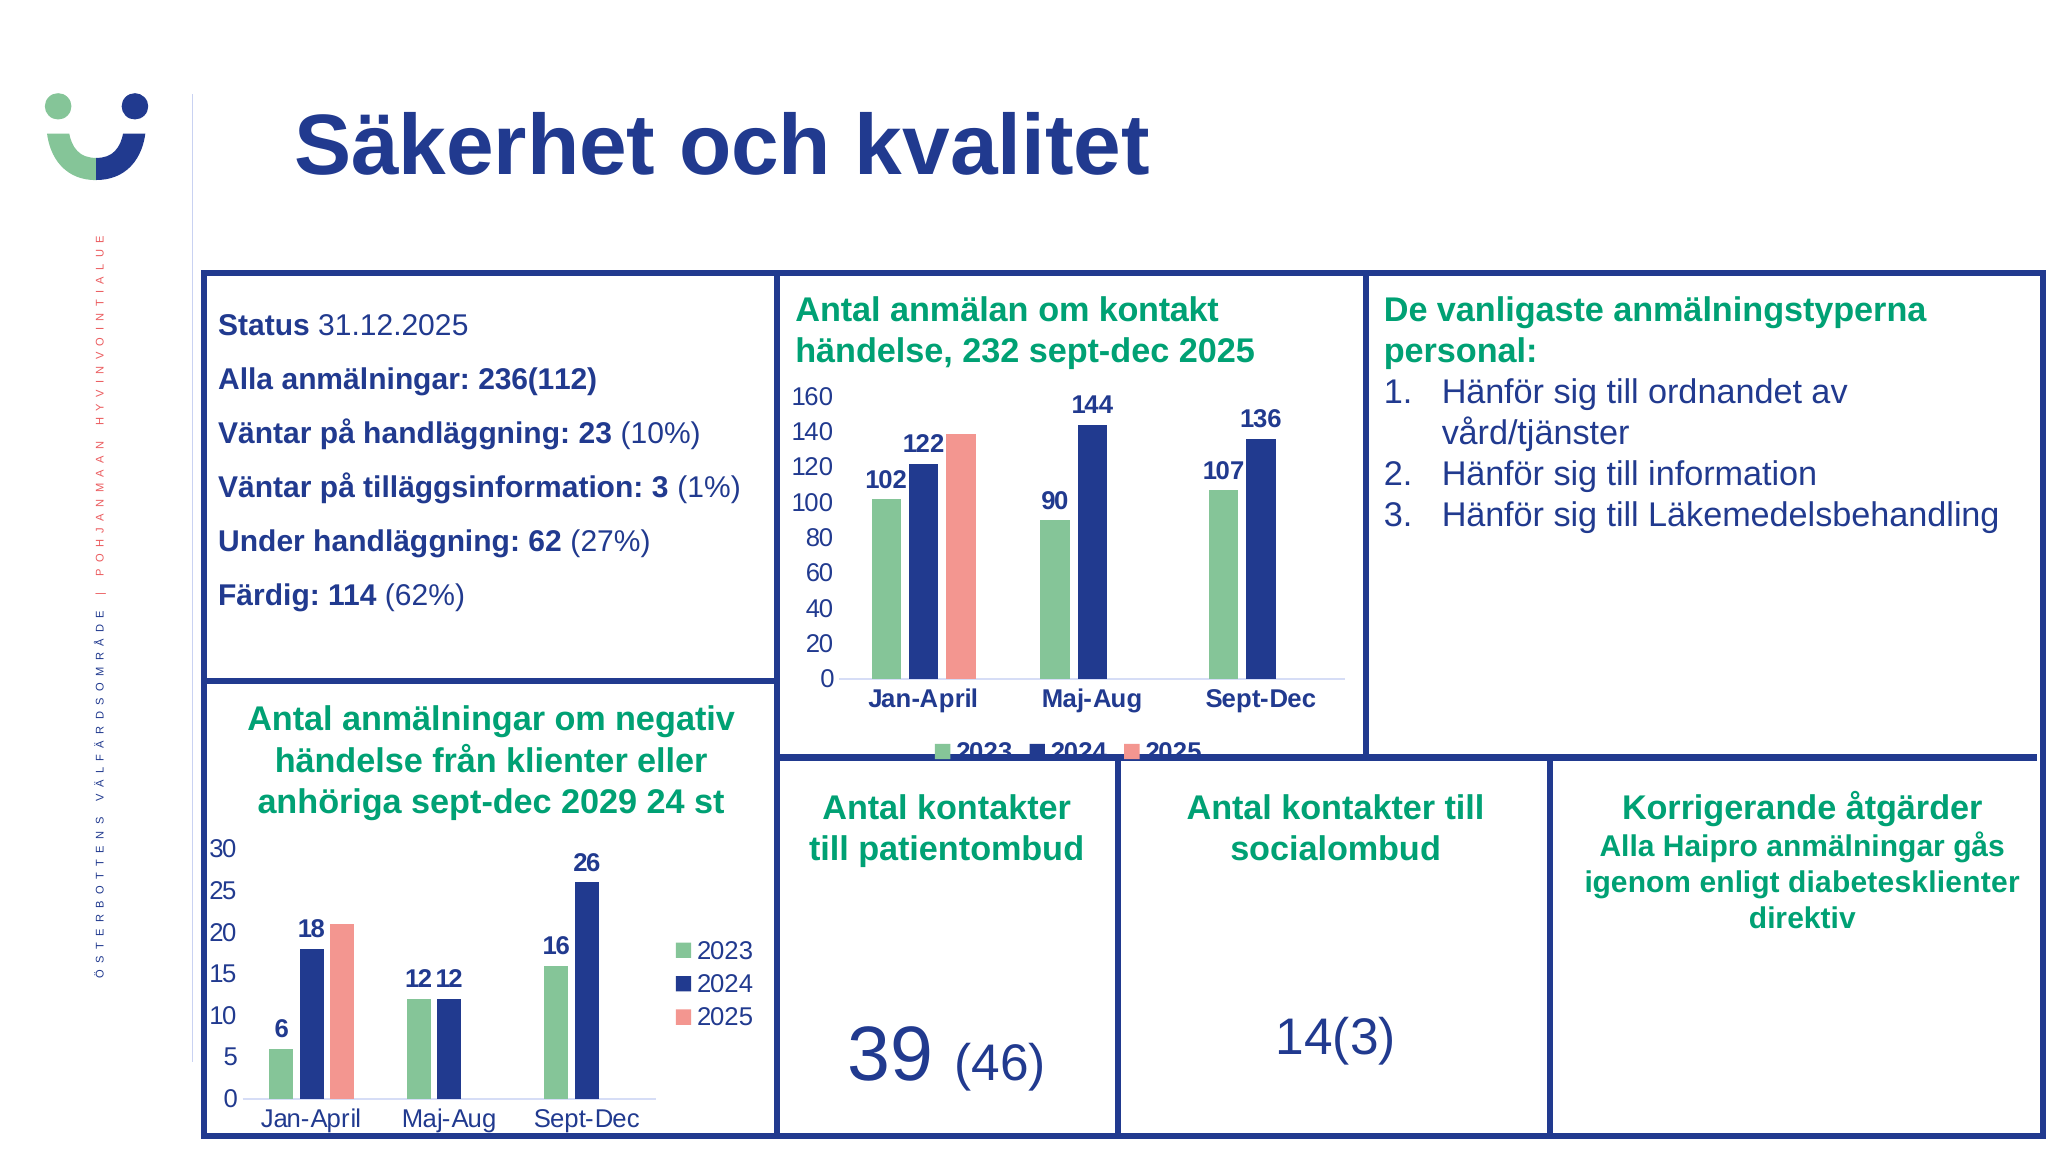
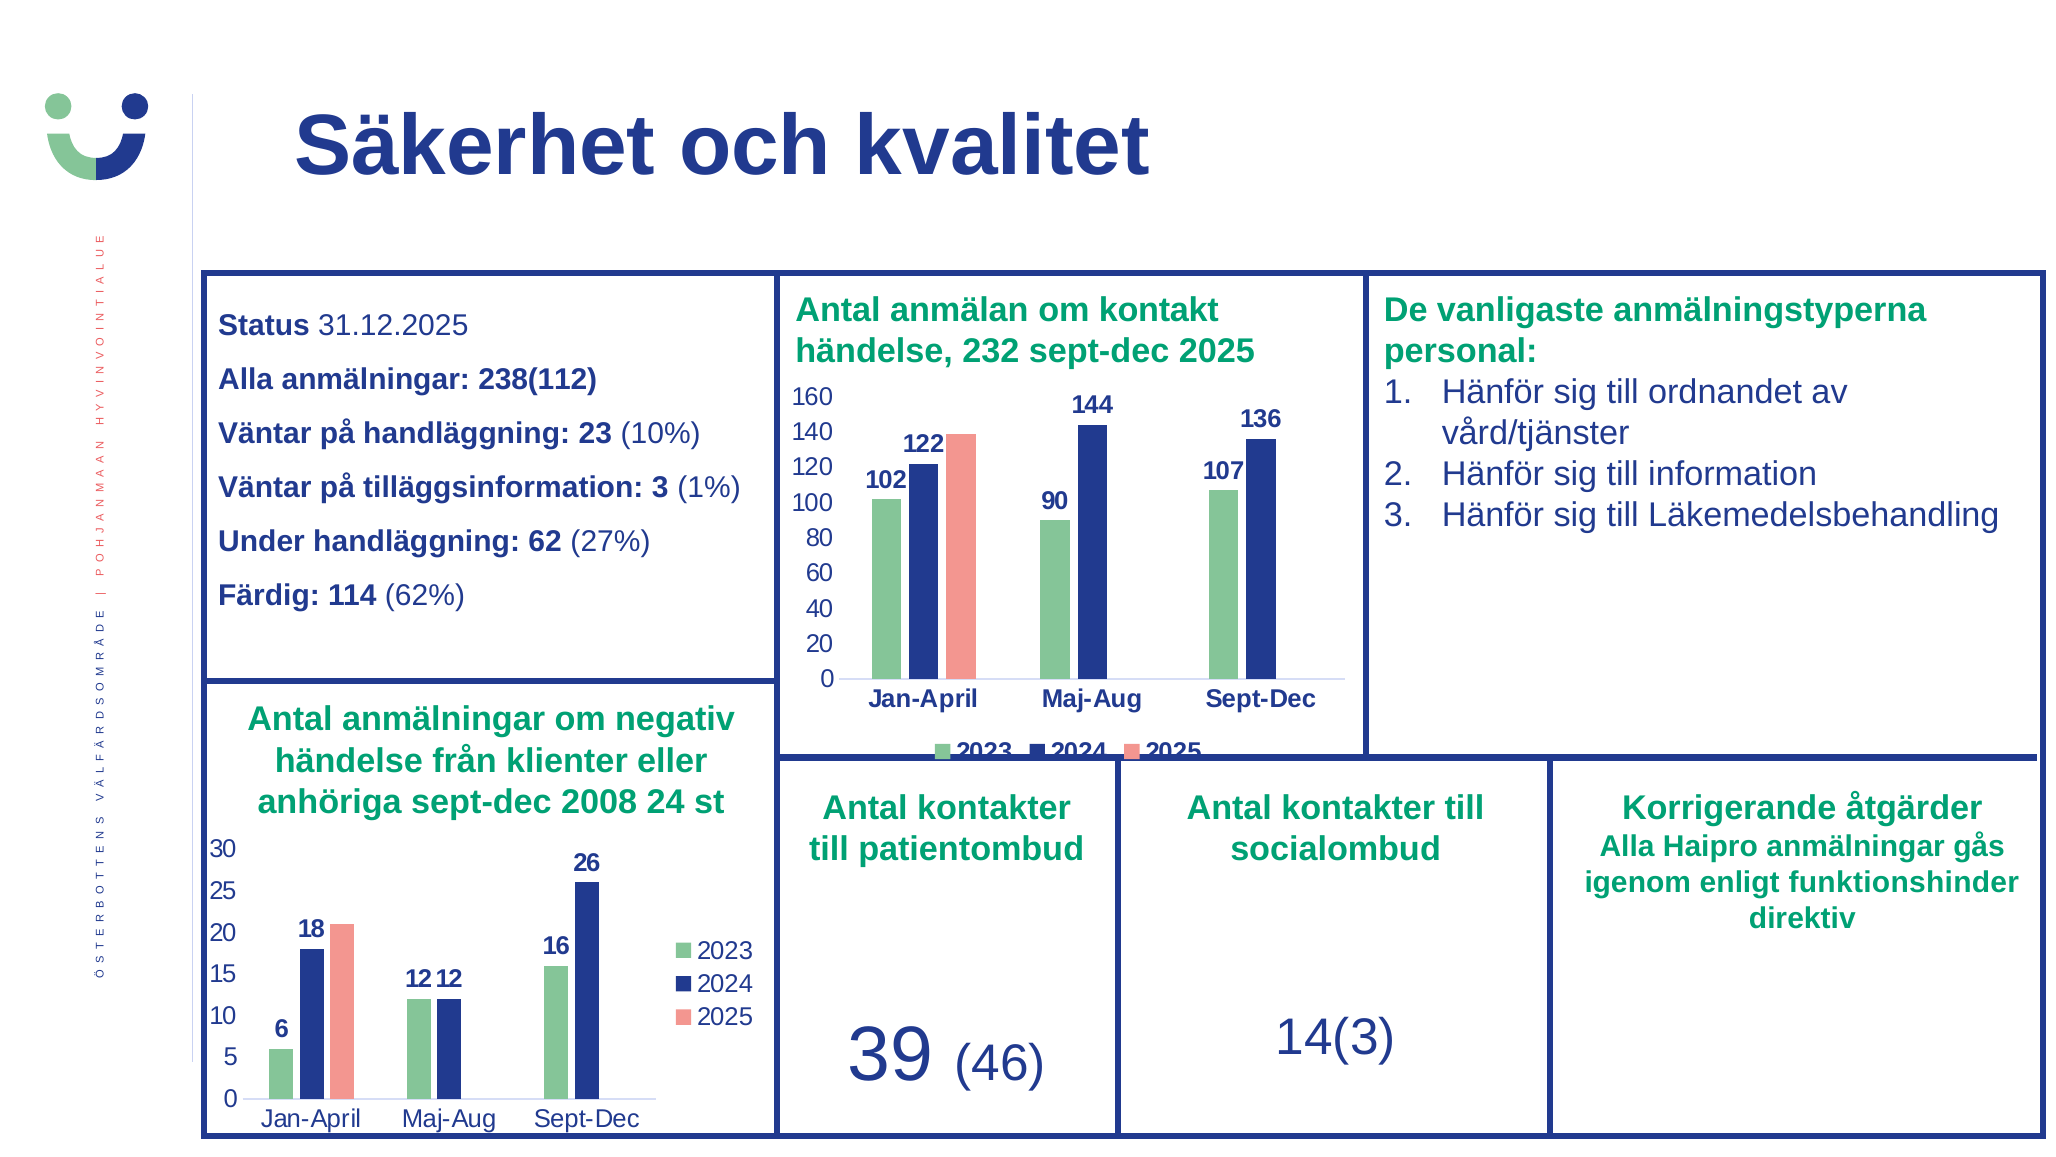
236(112: 236(112 -> 238(112
2029: 2029 -> 2008
diabetesklienter: diabetesklienter -> funktionshinder
